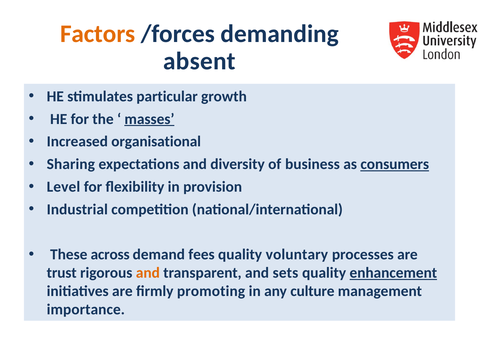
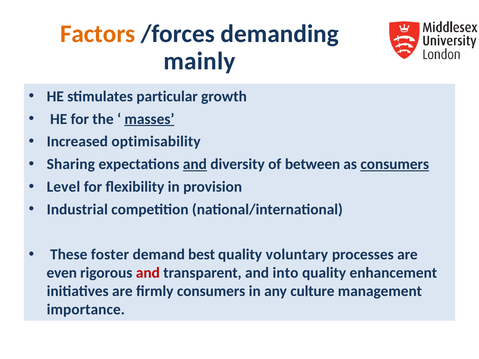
absent: absent -> mainly
organisational: organisational -> optimisability
and at (195, 164) underline: none -> present
business: business -> between
across: across -> foster
fees: fees -> best
trust: trust -> even
and at (148, 273) colour: orange -> red
sets: sets -> into
enhancement underline: present -> none
firmly promoting: promoting -> consumers
